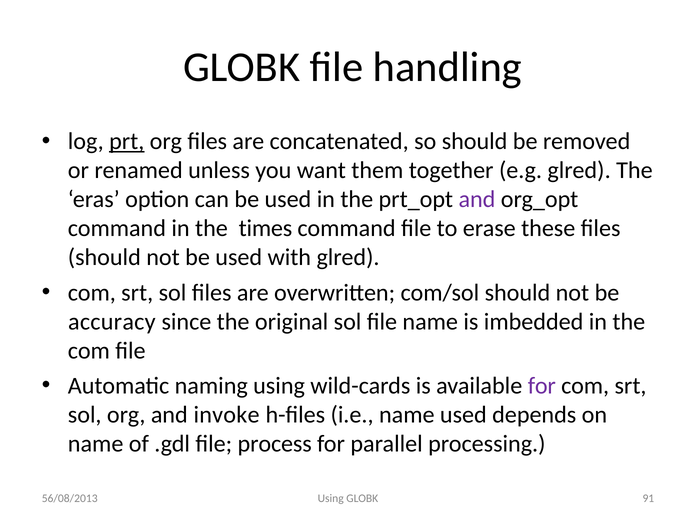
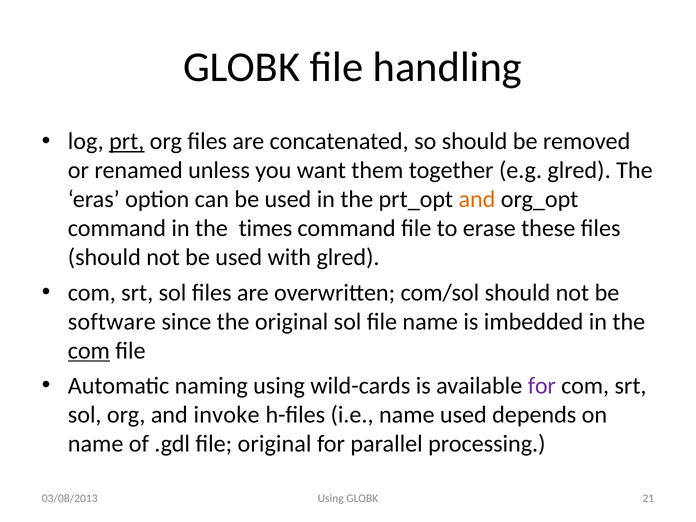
and at (477, 199) colour: purple -> orange
accuracy: accuracy -> software
com at (89, 351) underline: none -> present
file process: process -> original
91: 91 -> 21
56/08/2013: 56/08/2013 -> 03/08/2013
